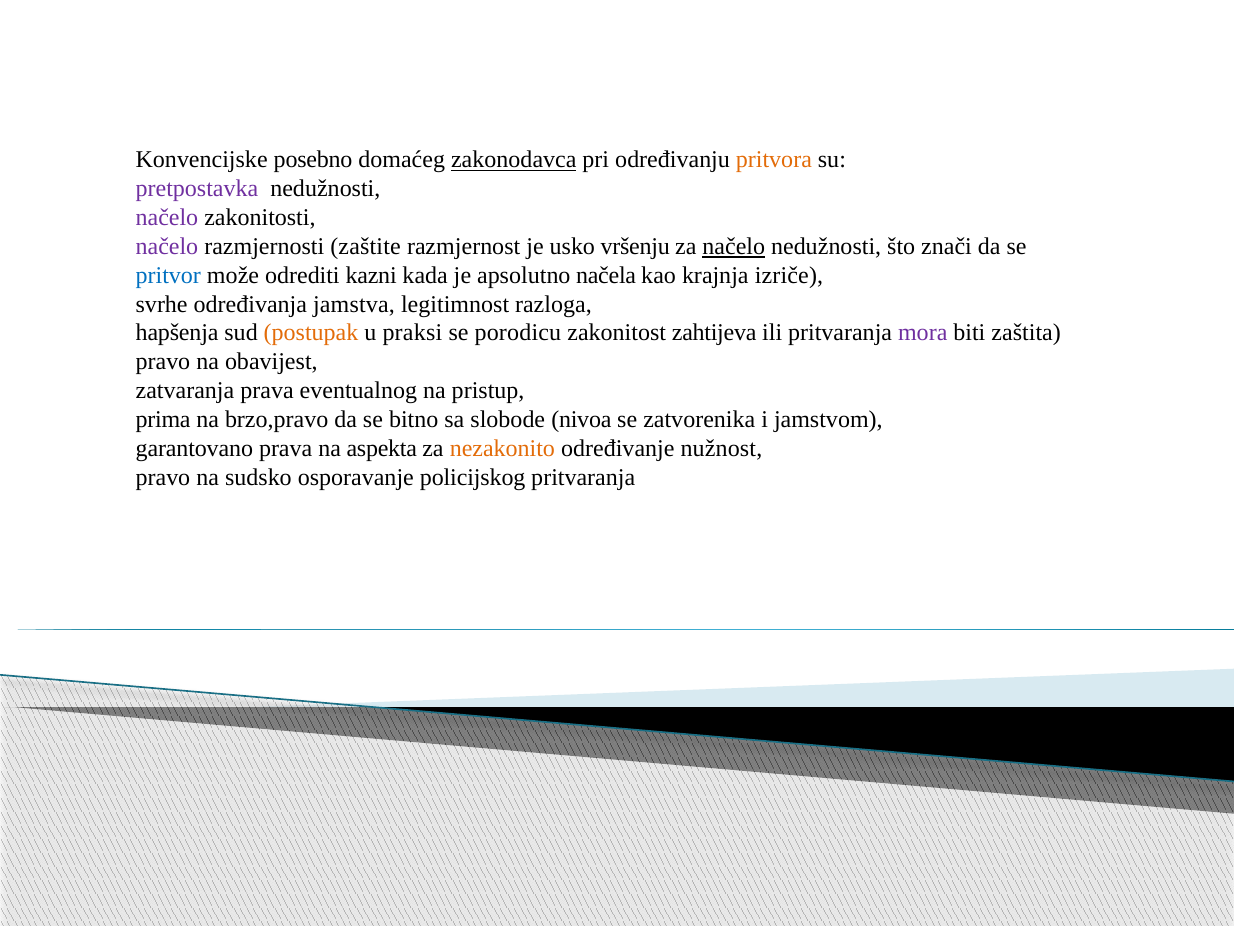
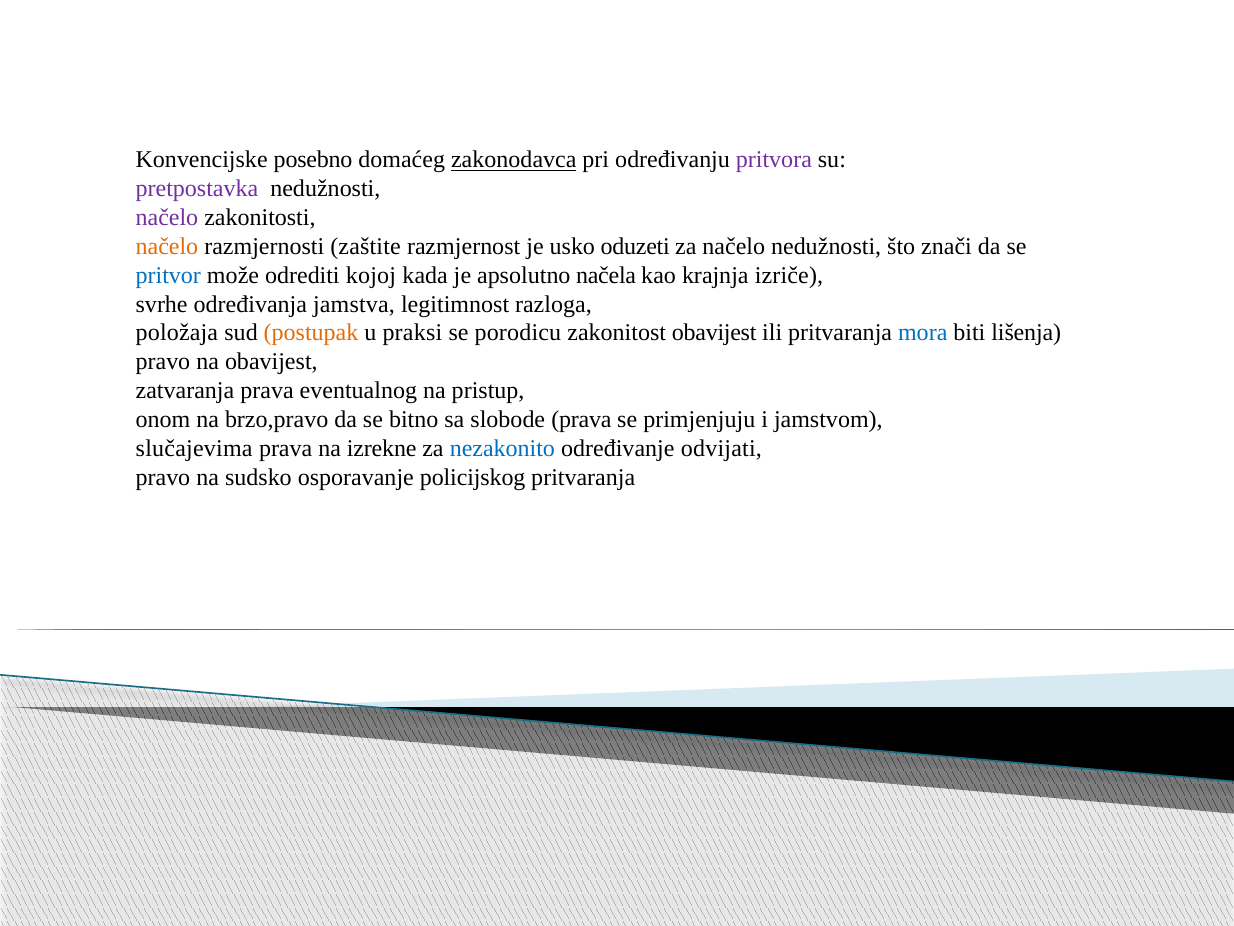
pritvora colour: orange -> purple
načelo at (167, 246) colour: purple -> orange
vršenju: vršenju -> oduzeti
načelo at (734, 246) underline: present -> none
kazni: kazni -> kojoj
hapšenja: hapšenja -> položaja
zakonitost zahtijeva: zahtijeva -> obavijest
mora colour: purple -> blue
zaštita: zaštita -> lišenja
prima: prima -> onom
slobode nivoa: nivoa -> prava
zatvorenika: zatvorenika -> primjenjuju
garantovano: garantovano -> slučajevima
aspekta: aspekta -> izrekne
nezakonito colour: orange -> blue
nužnost: nužnost -> odvijati
